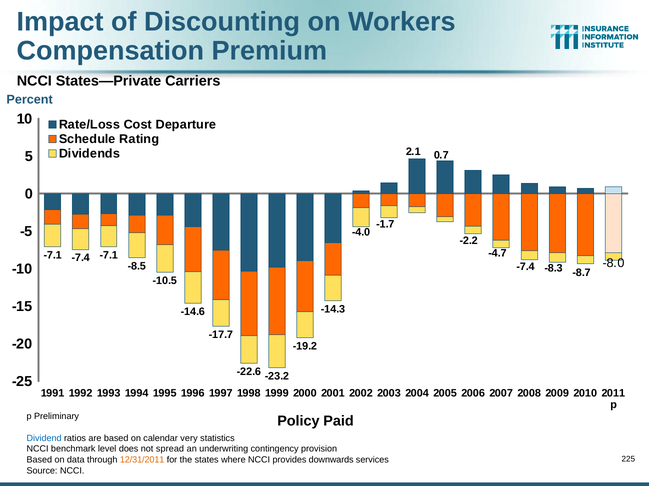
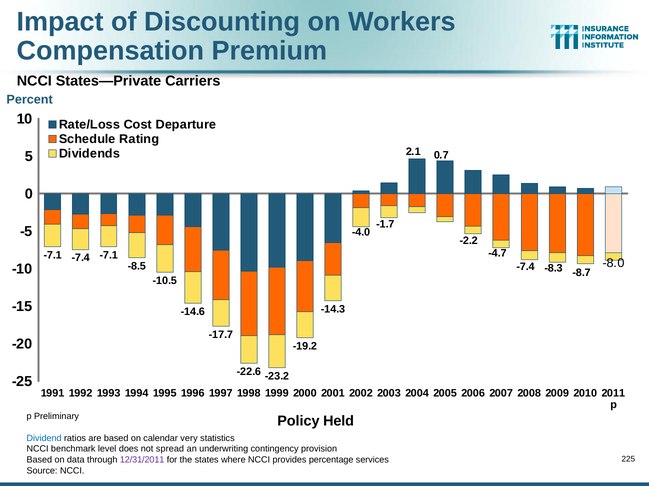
Paid: Paid -> Held
12/31/2011 colour: orange -> purple
downwards: downwards -> percentage
